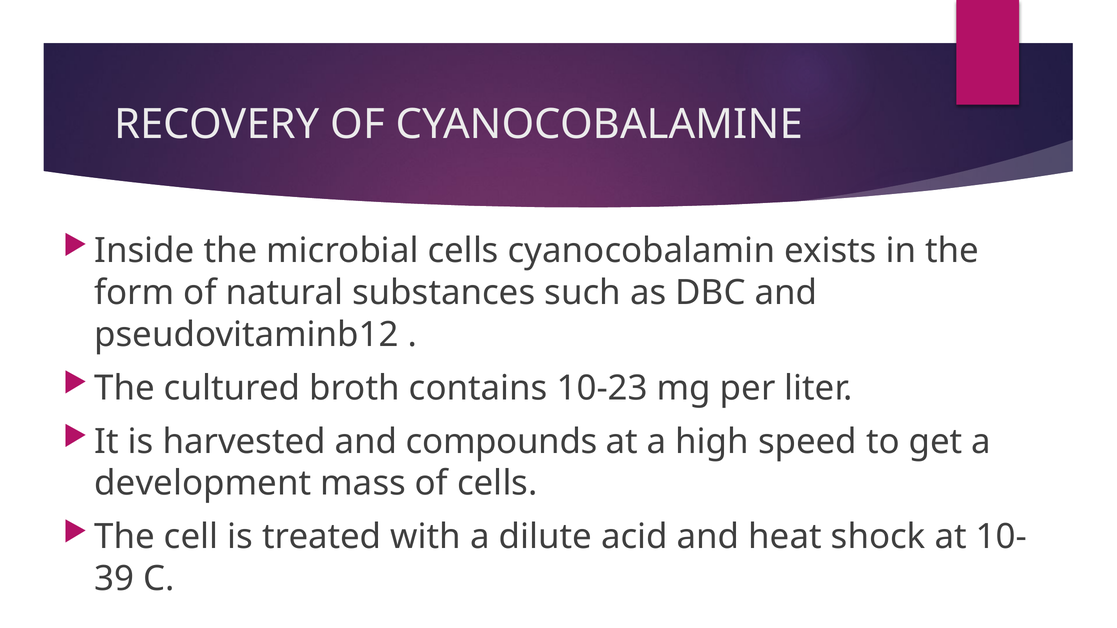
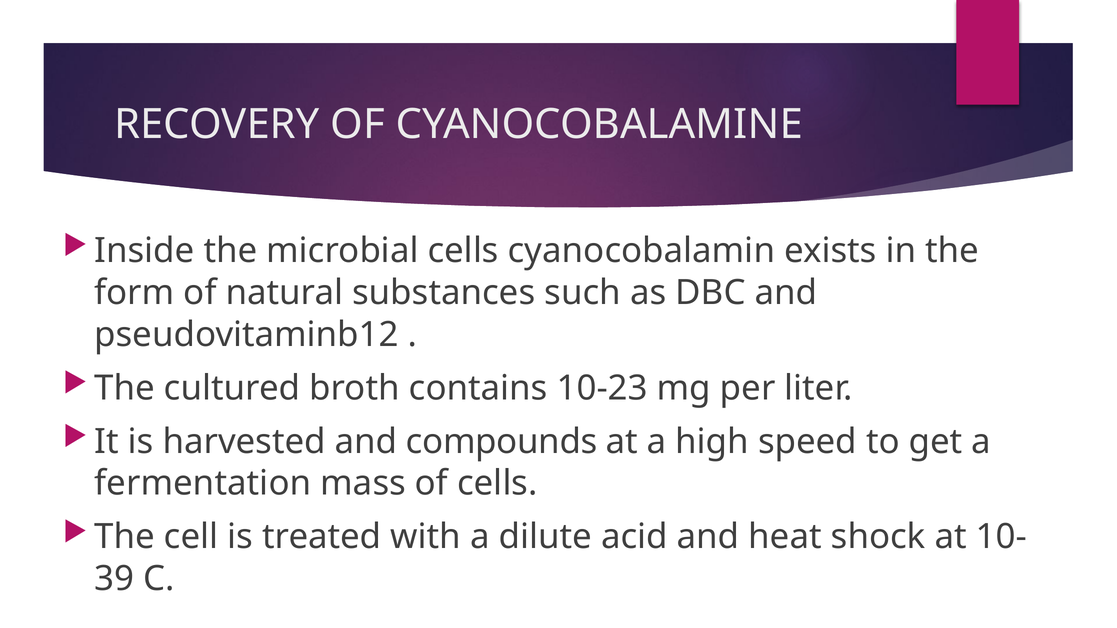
development: development -> fermentation
